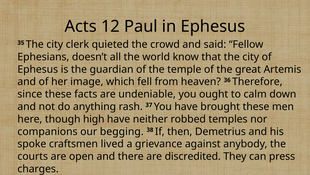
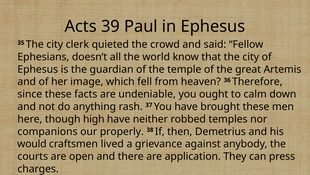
12: 12 -> 39
begging: begging -> properly
spoke: spoke -> would
discredited: discredited -> application
